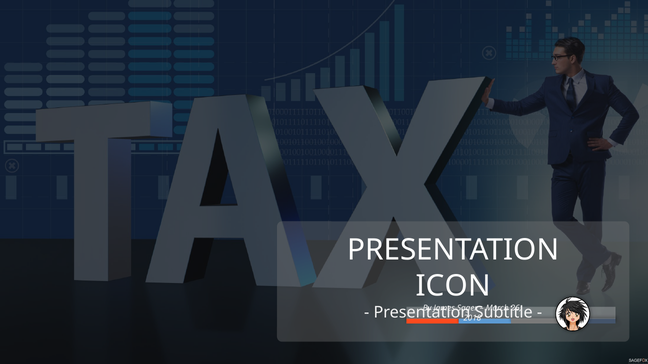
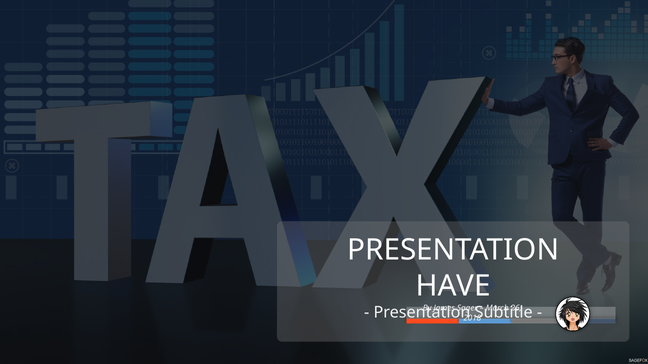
ICON: ICON -> HAVE
